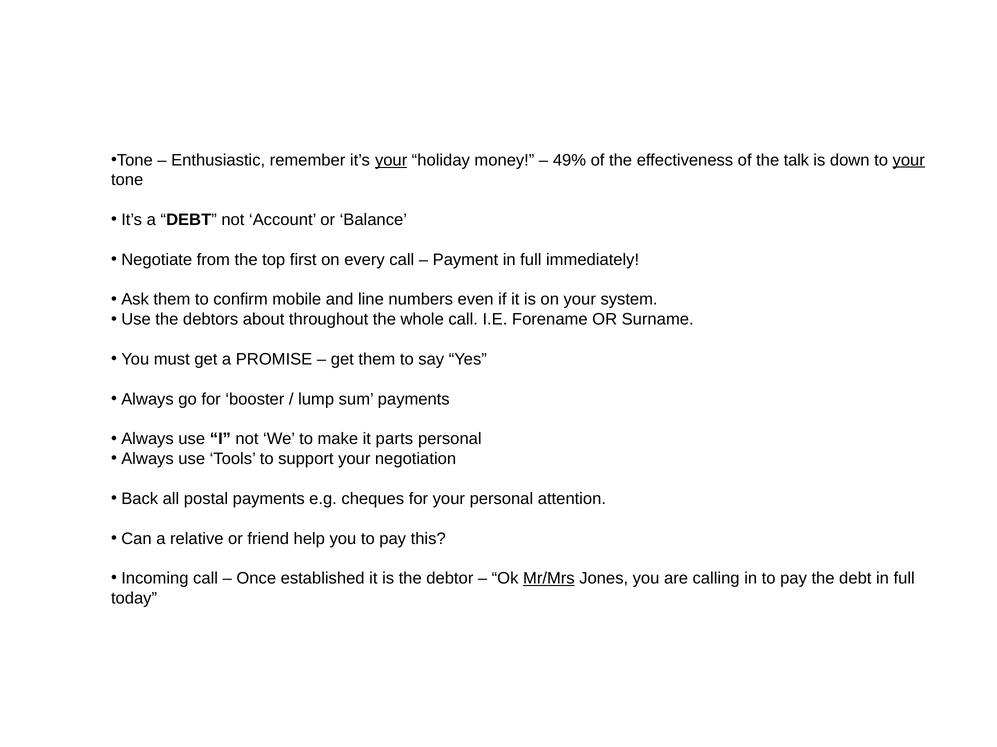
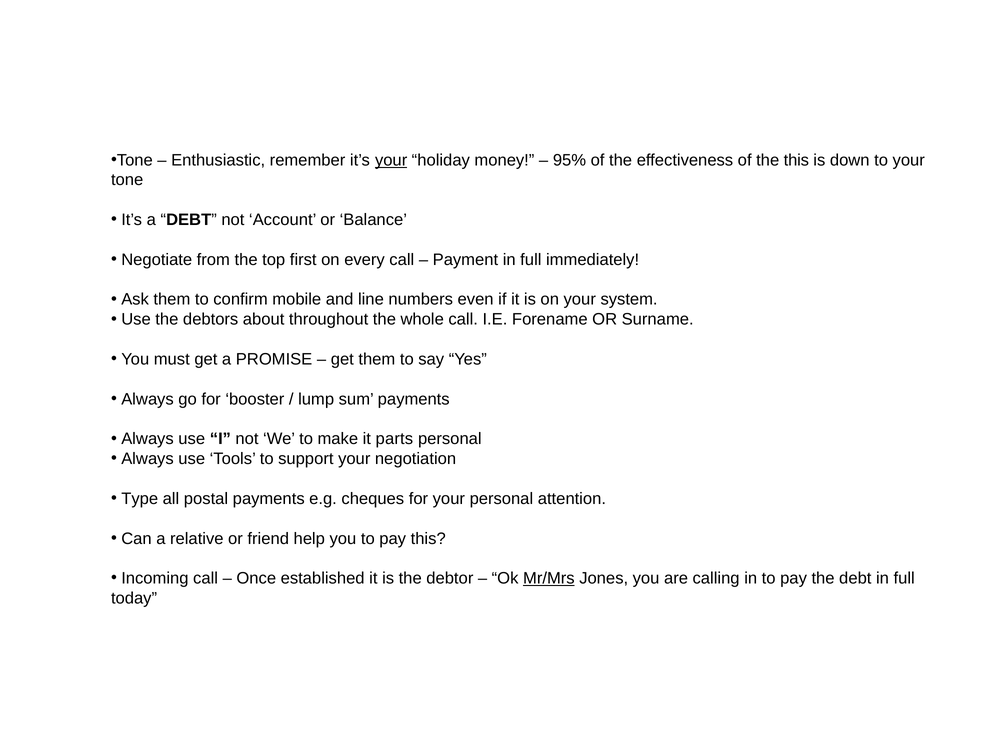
49%: 49% -> 95%
the talk: talk -> this
your at (909, 160) underline: present -> none
Back: Back -> Type
